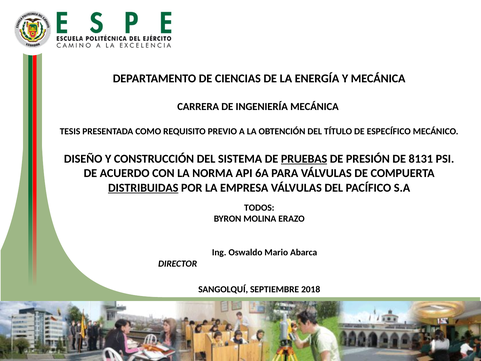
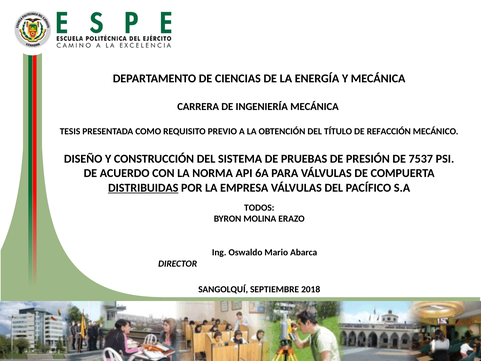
ESPECÍFICO: ESPECÍFICO -> REFACCIÓN
PRUEBAS underline: present -> none
8131: 8131 -> 7537
